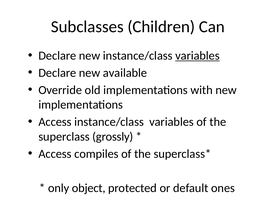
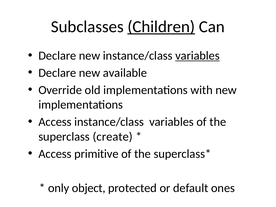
Children underline: none -> present
grossly: grossly -> create
compiles: compiles -> primitive
